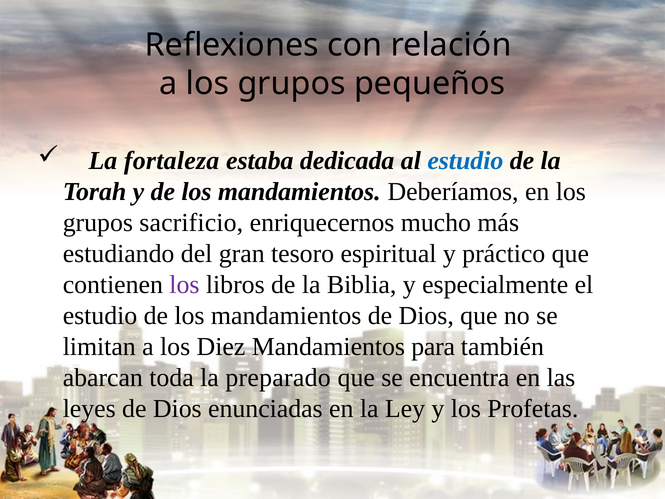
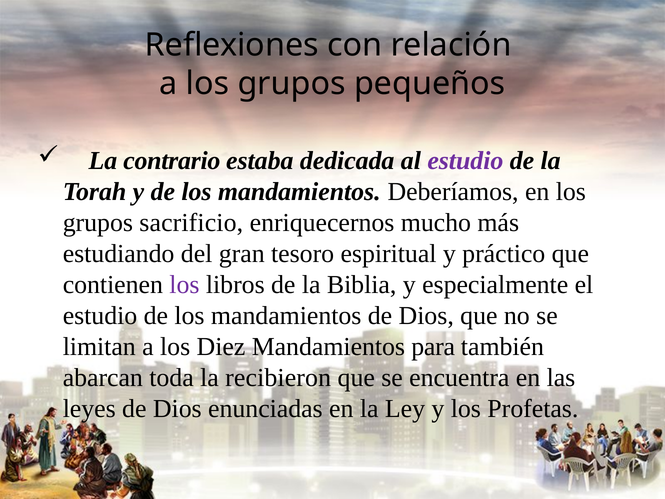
fortaleza: fortaleza -> contrario
estudio at (465, 161) colour: blue -> purple
preparado: preparado -> recibieron
